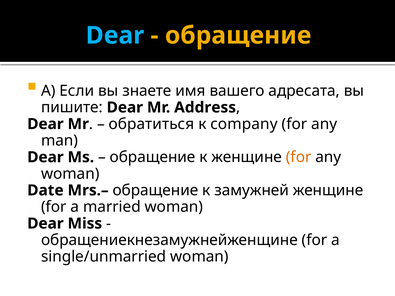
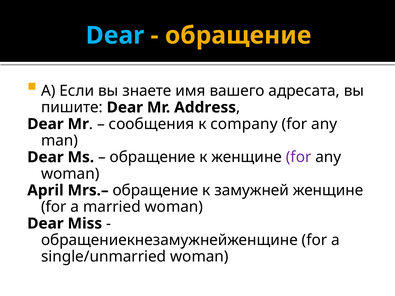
обратиться: обратиться -> сообщения
for at (299, 157) colour: orange -> purple
Date: Date -> April
